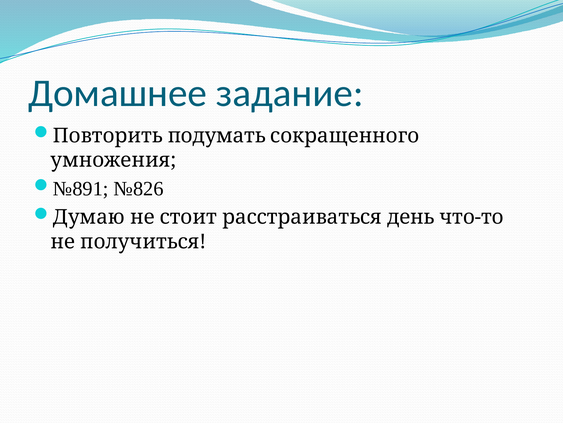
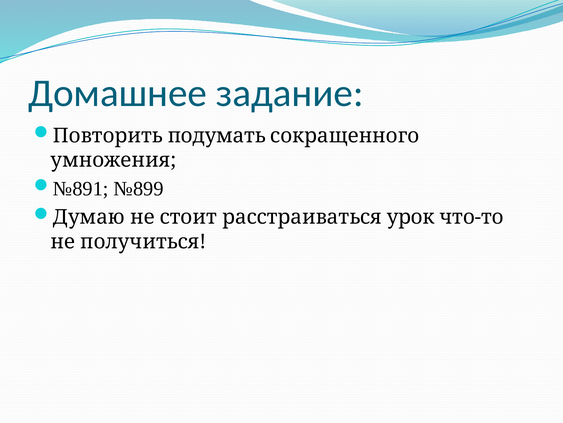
№826: №826 -> №899
день: день -> урок
